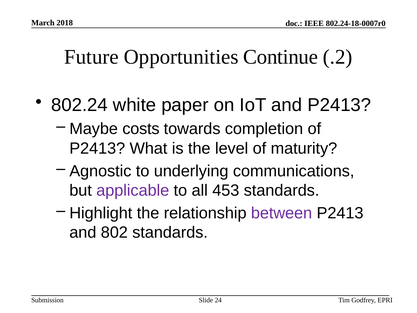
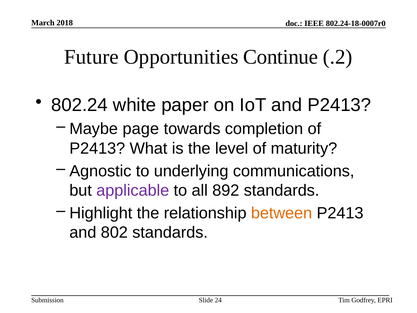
costs: costs -> page
453: 453 -> 892
between colour: purple -> orange
